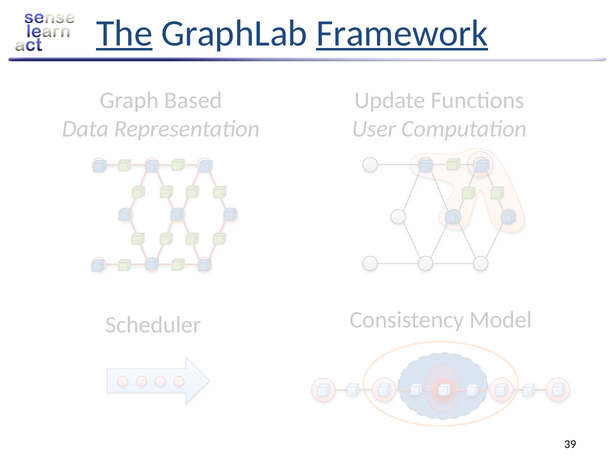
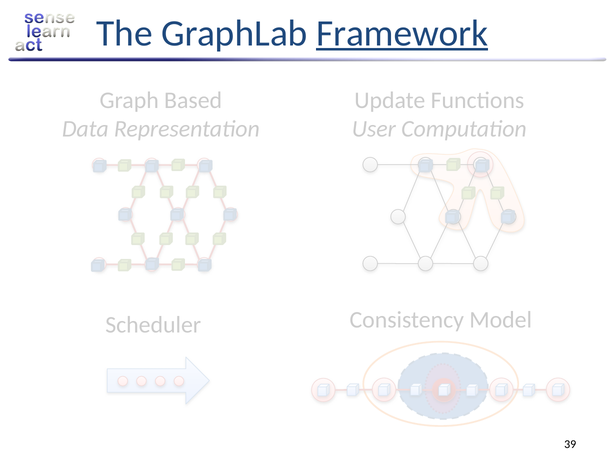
The underline: present -> none
